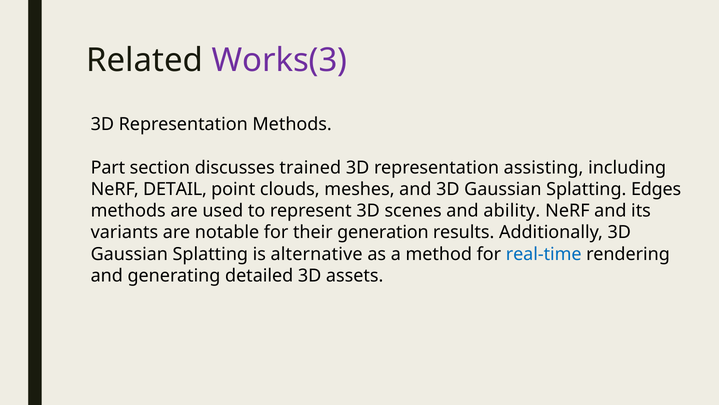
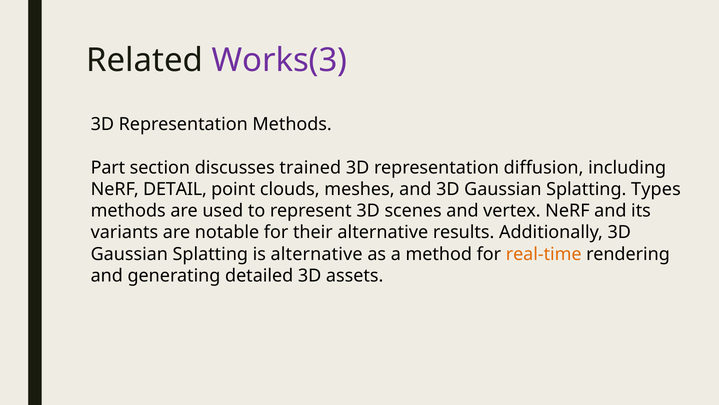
assisting: assisting -> diffusion
Edges: Edges -> Types
ability: ability -> vertex
their generation: generation -> alternative
real-time colour: blue -> orange
